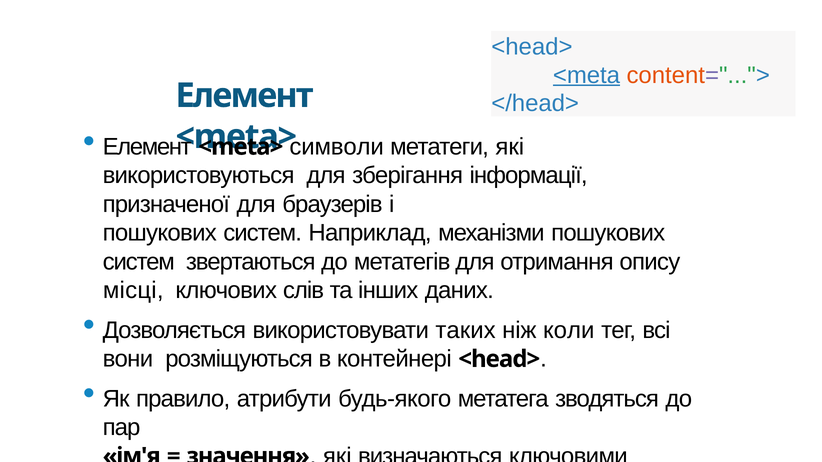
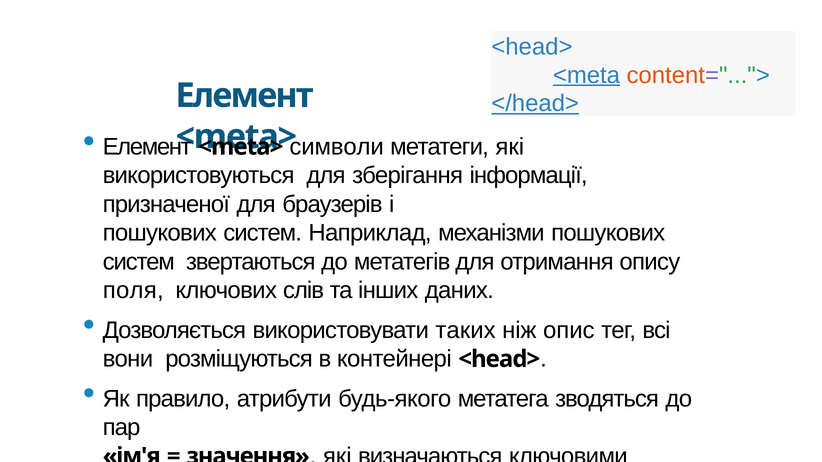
</head> underline: none -> present
місці: місці -> поля
коли: коли -> опис
